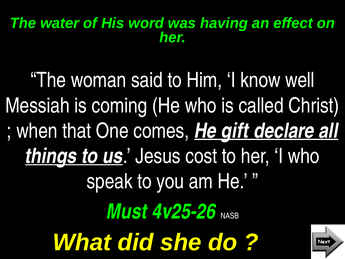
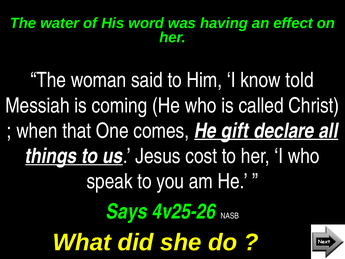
well: well -> told
Must: Must -> Says
